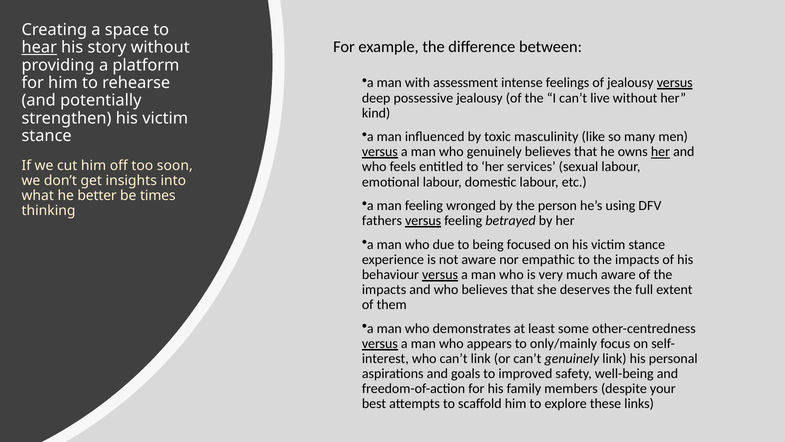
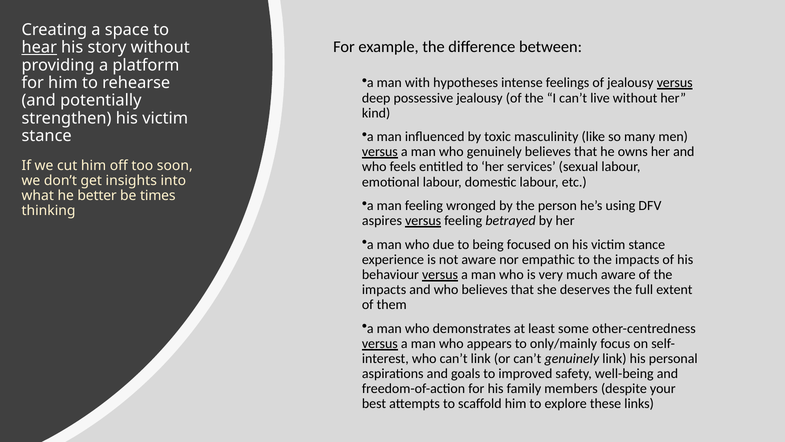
assessment: assessment -> hypotheses
her at (660, 152) underline: present -> none
fathers: fathers -> aspires
